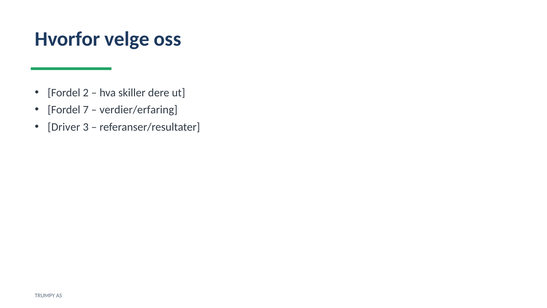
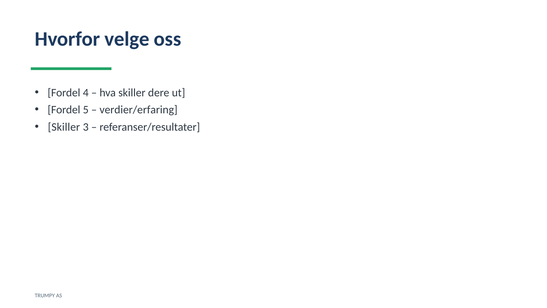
2: 2 -> 4
7: 7 -> 5
Driver at (64, 127): Driver -> Skiller
